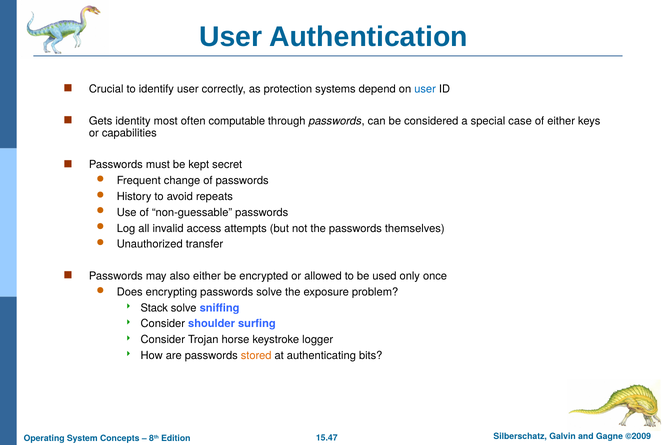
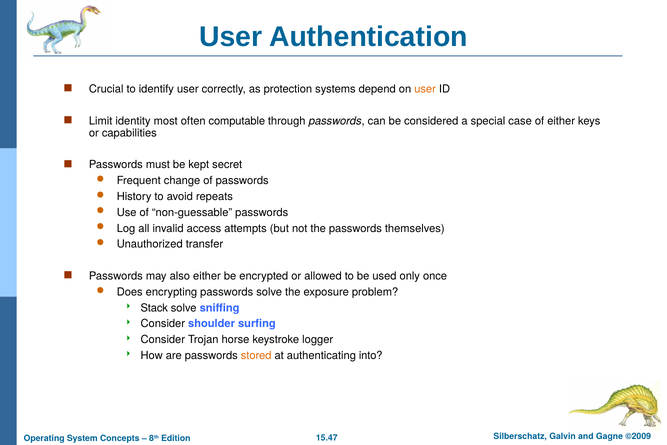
user at (425, 89) colour: blue -> orange
Gets: Gets -> Limit
bits: bits -> into
